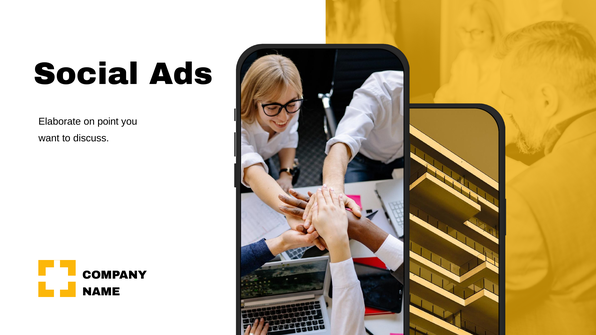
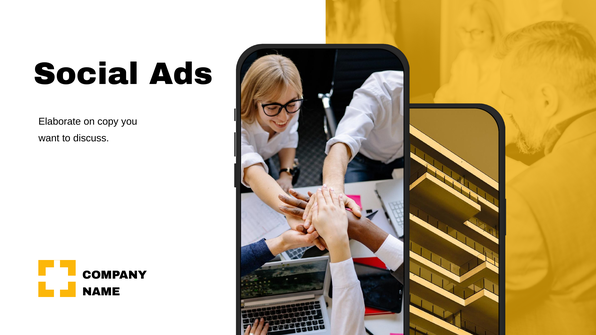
point: point -> copy
